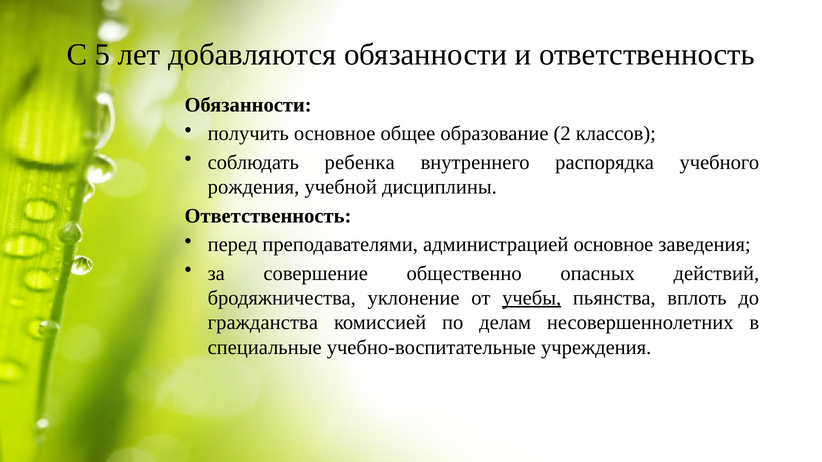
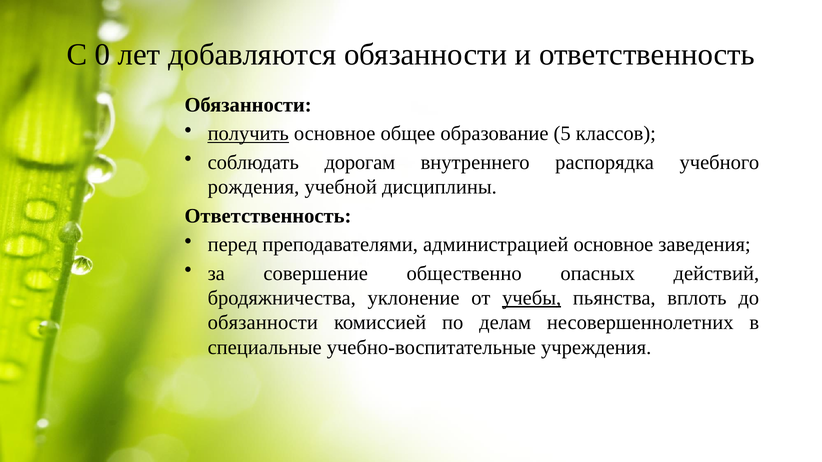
5: 5 -> 0
получить underline: none -> present
2: 2 -> 5
ребенка: ребенка -> дорогам
гражданства at (263, 323): гражданства -> обязанности
